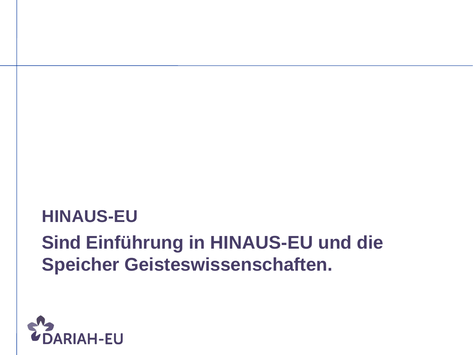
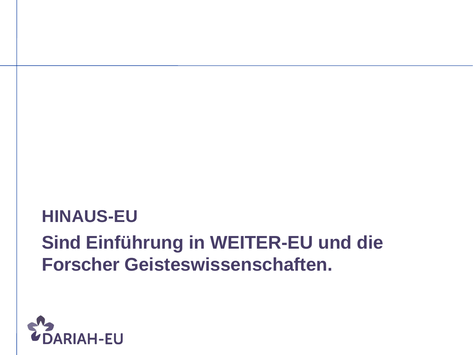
in HINAUS-EU: HINAUS-EU -> WEITER-EU
Speicher: Speicher -> Forscher
